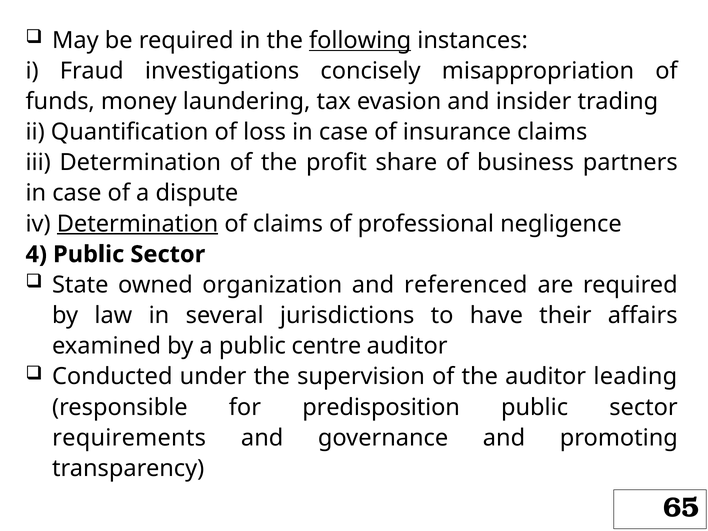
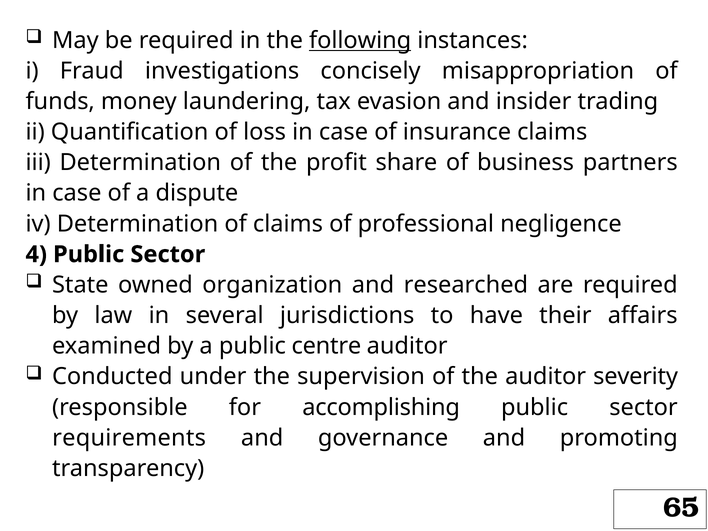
Determination at (137, 224) underline: present -> none
referenced: referenced -> researched
leading: leading -> severity
predisposition: predisposition -> accomplishing
